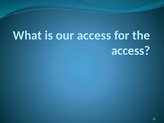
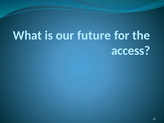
our access: access -> future
